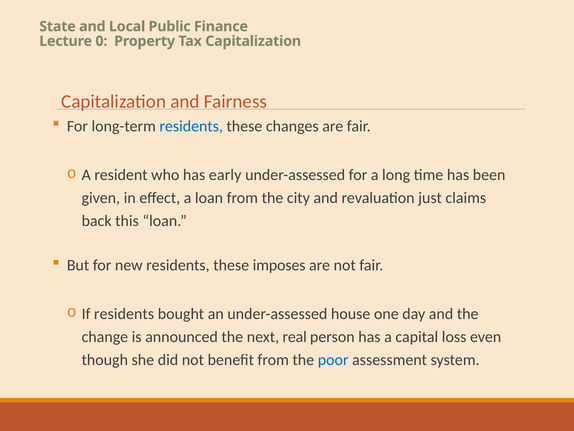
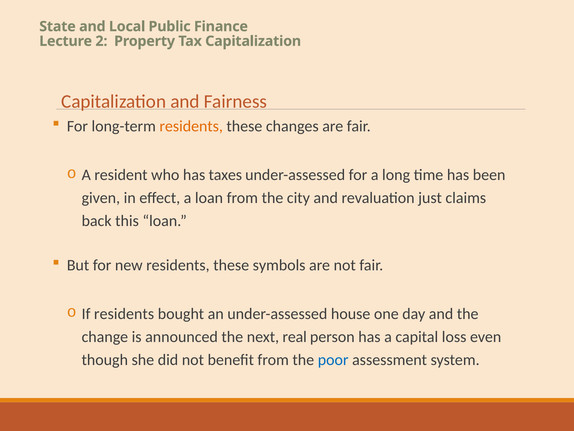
0: 0 -> 2
residents at (191, 126) colour: blue -> orange
early: early -> taxes
imposes: imposes -> symbols
